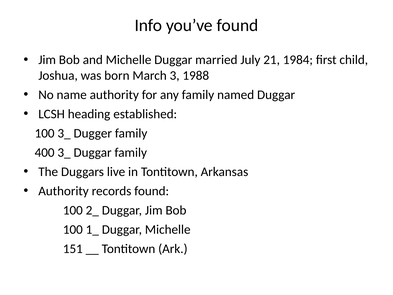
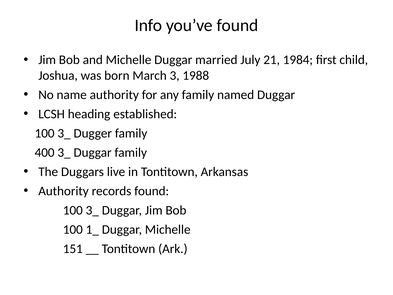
2_ at (92, 210): 2_ -> 3_
